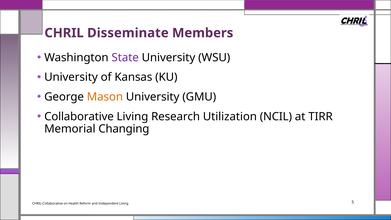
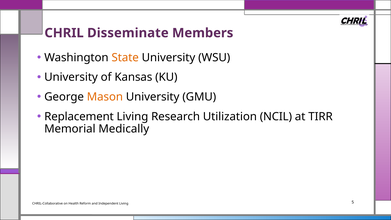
State colour: purple -> orange
Collaborative: Collaborative -> Replacement
Changing: Changing -> Medically
